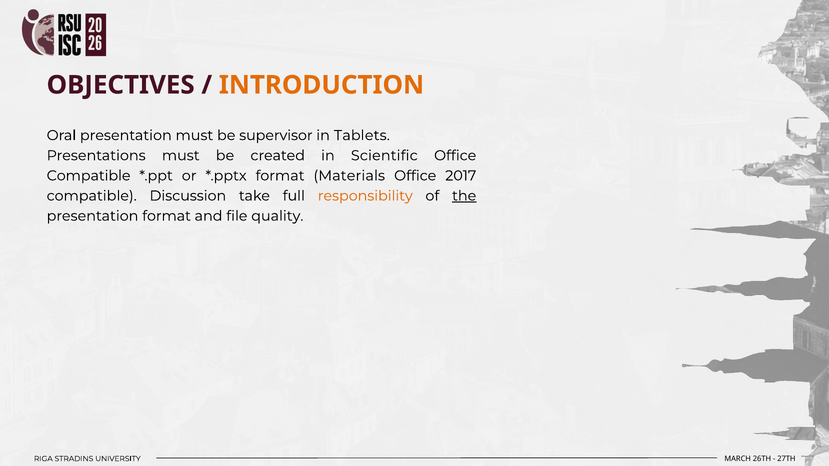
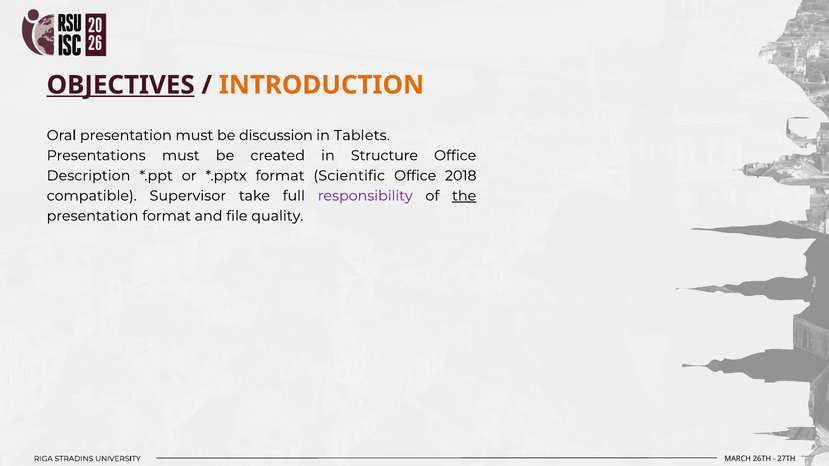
OBJECTIVES underline: none -> present
supervisor: supervisor -> discussion
Scientific: Scientific -> Structure
Compatible at (89, 176): Compatible -> Description
Materials: Materials -> Scientific
2017: 2017 -> 2018
Discussion: Discussion -> Supervisor
responsibility colour: orange -> purple
